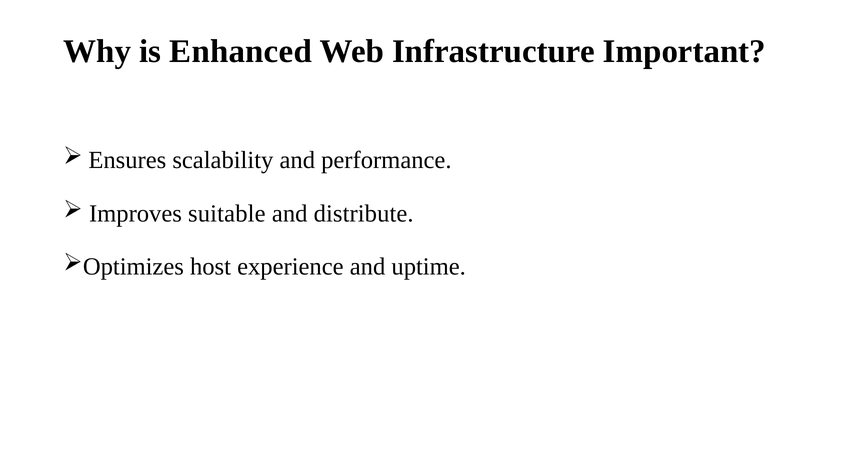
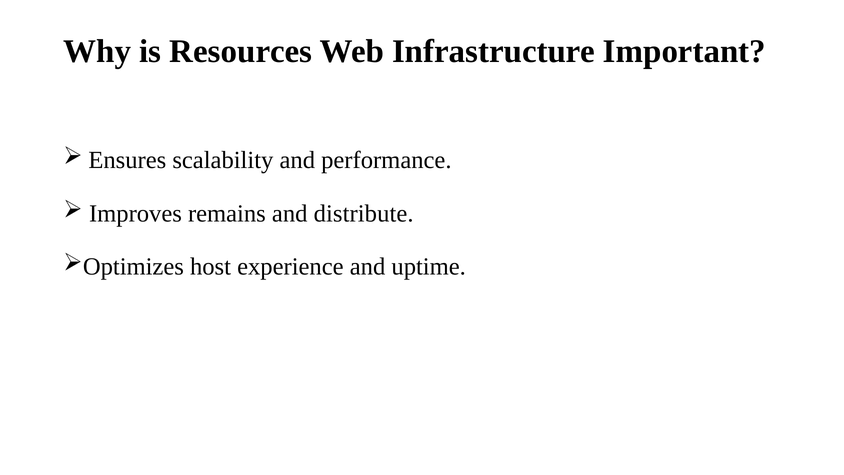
Enhanced: Enhanced -> Resources
suitable: suitable -> remains
